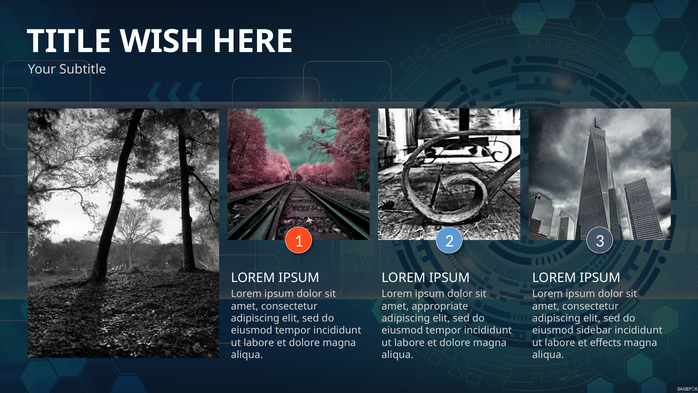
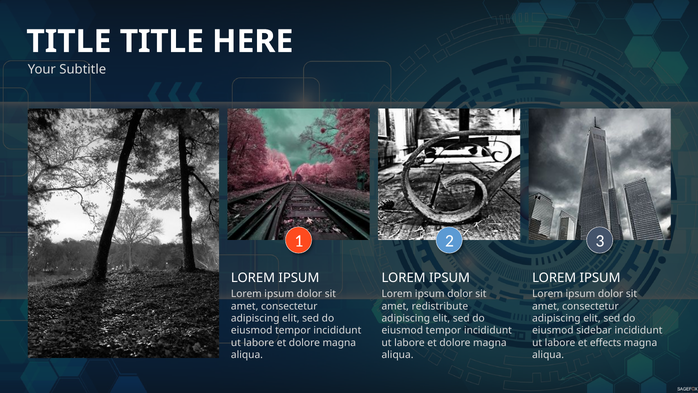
TITLE WISH: WISH -> TITLE
appropriate: appropriate -> redistribute
